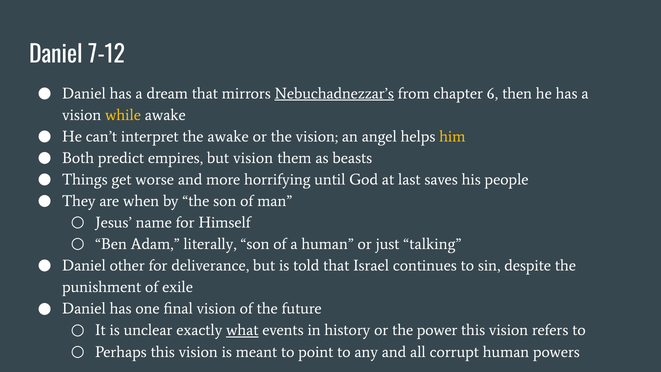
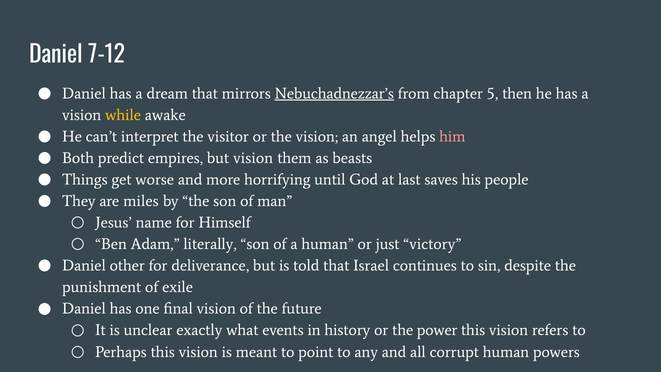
6: 6 -> 5
the awake: awake -> visitor
him colour: yellow -> pink
when: when -> miles
talking: talking -> victory
what underline: present -> none
